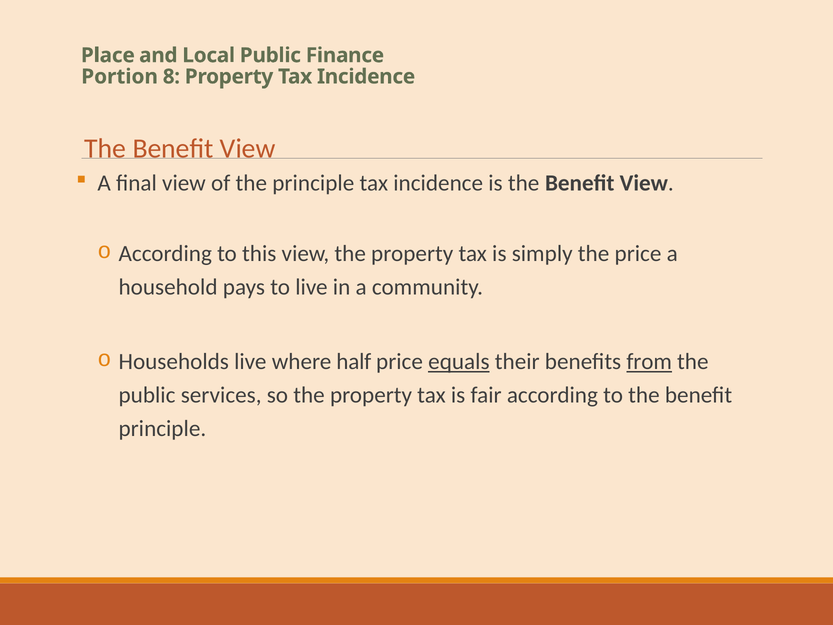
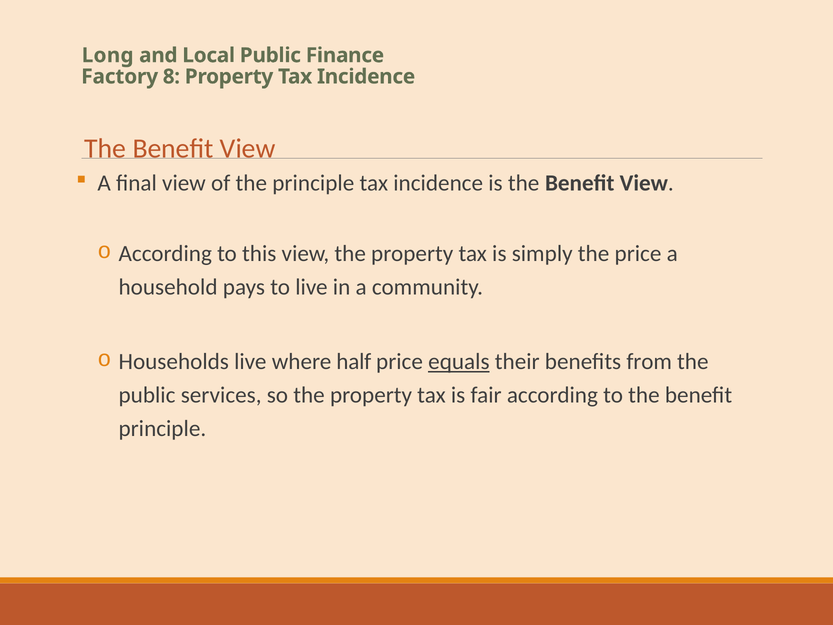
Place: Place -> Long
Portion: Portion -> Factory
from underline: present -> none
